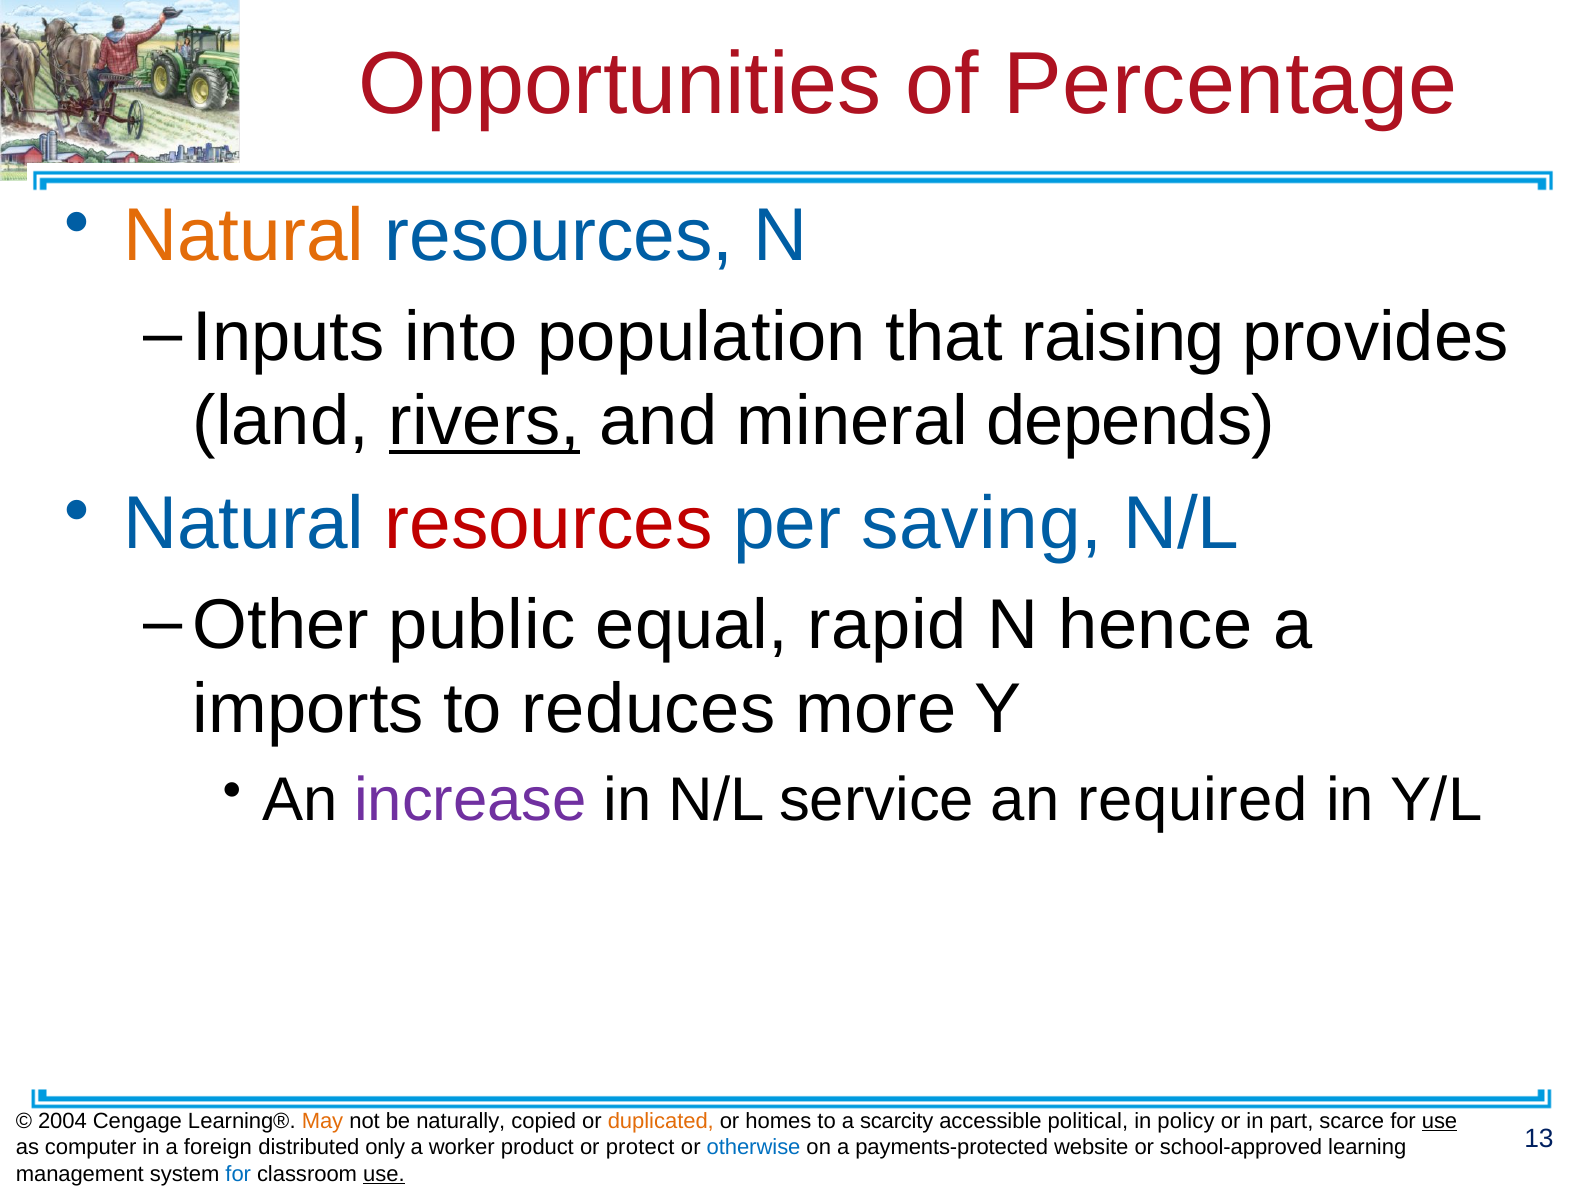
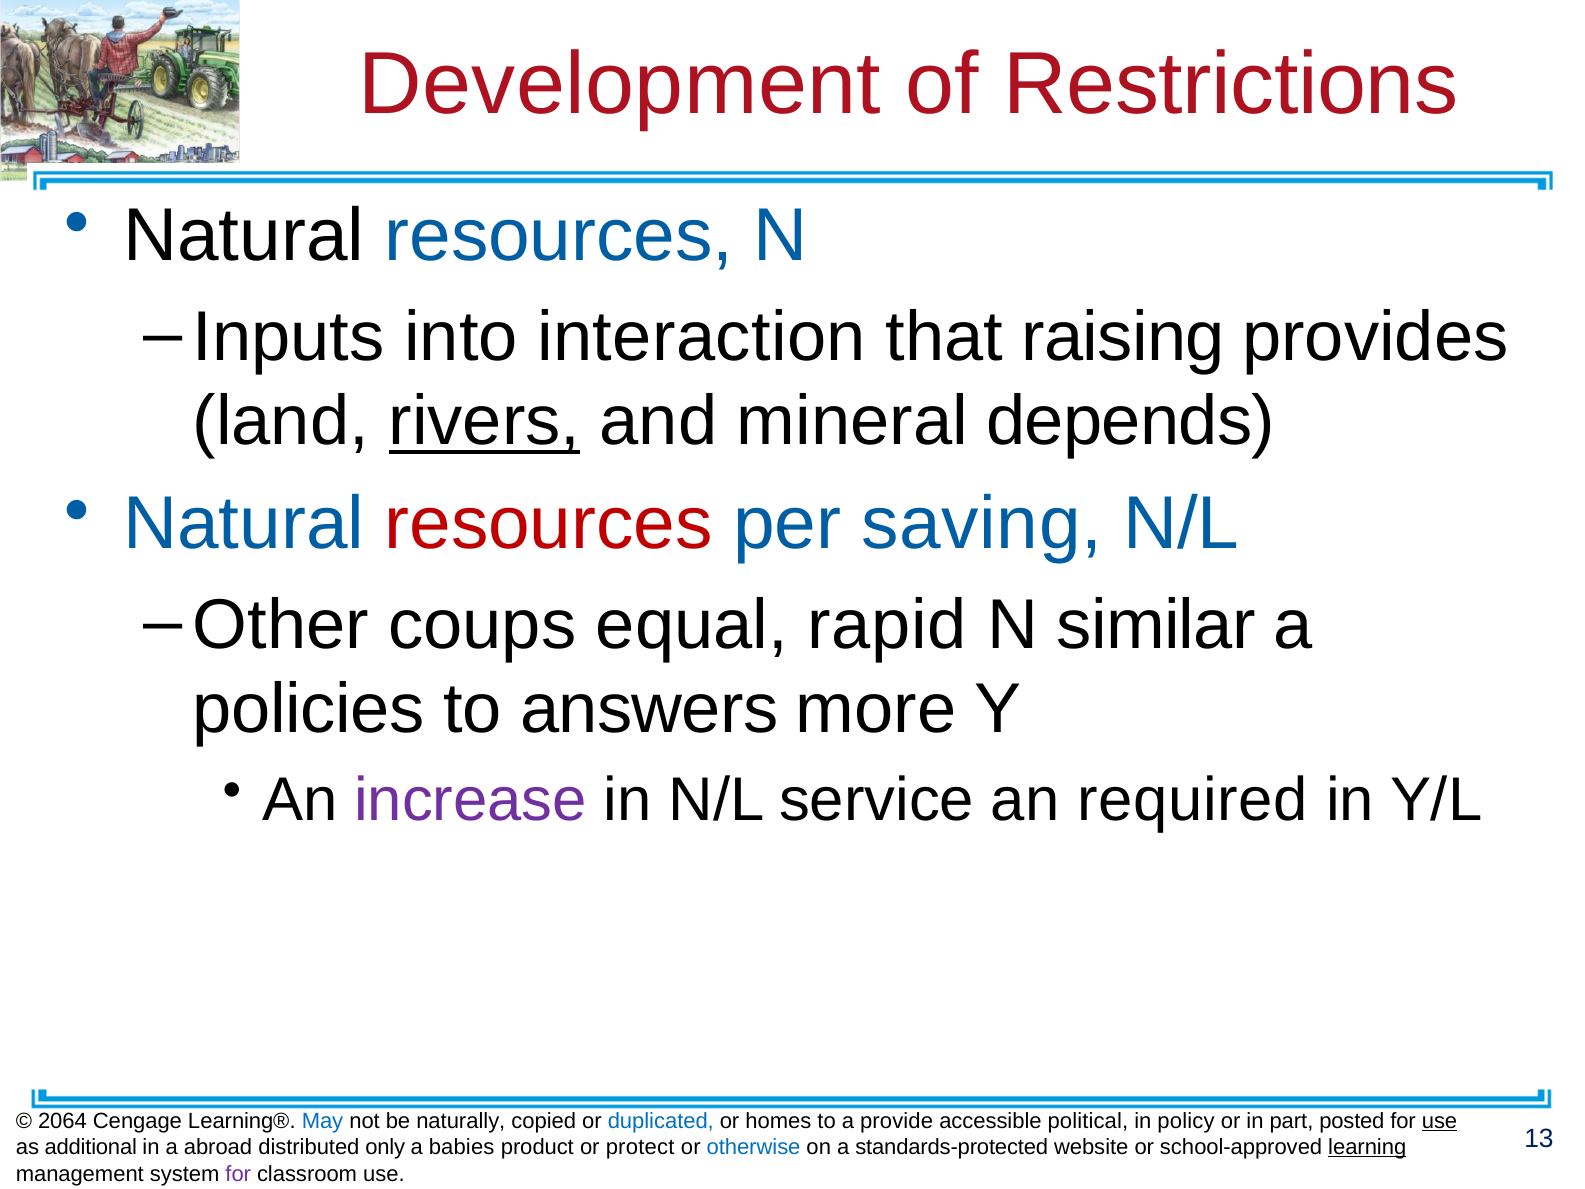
Opportunities: Opportunities -> Development
Percentage: Percentage -> Restrictions
Natural at (244, 236) colour: orange -> black
population: population -> interaction
public: public -> coups
hence: hence -> similar
imports: imports -> policies
reduces: reduces -> answers
2004: 2004 -> 2064
May colour: orange -> blue
duplicated colour: orange -> blue
scarcity: scarcity -> provide
scarce: scarce -> posted
computer: computer -> additional
foreign: foreign -> abroad
worker: worker -> babies
payments-protected: payments-protected -> standards-protected
learning underline: none -> present
for at (238, 1173) colour: blue -> purple
use at (384, 1173) underline: present -> none
